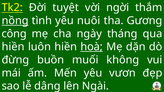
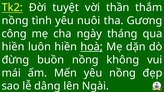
ngời: ngời -> thần
nồng at (15, 21) underline: present -> none
buồn muối: muối -> nồng
yêu vươn: vươn -> nồng
